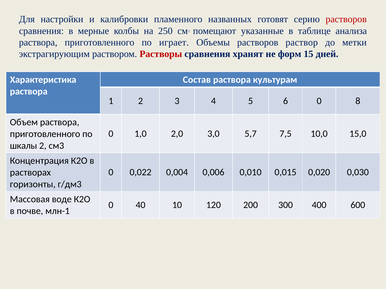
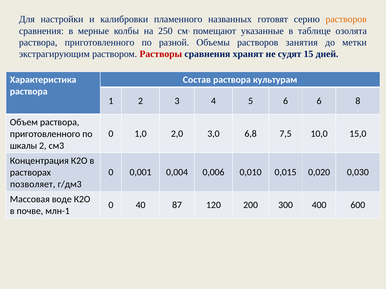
растворов at (346, 19) colour: red -> orange
анализа: анализа -> озолята
играет: играет -> разной
раствор: раствор -> занятия
форм: форм -> судят
6 0: 0 -> 6
5,7: 5,7 -> 6,8
0,022: 0,022 -> 0,001
горизонты: горизонты -> позволяет
10: 10 -> 87
